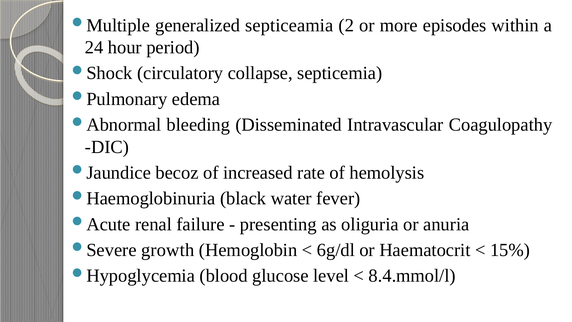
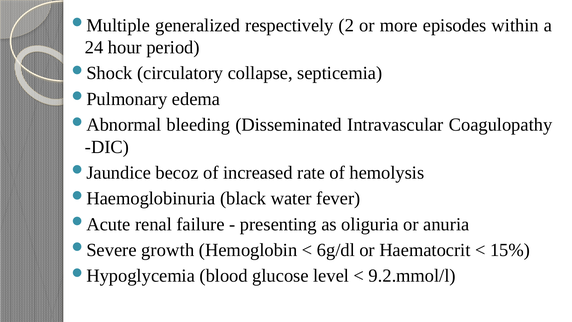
septiceamia: septiceamia -> respectively
8.4.mmol/l: 8.4.mmol/l -> 9.2.mmol/l
